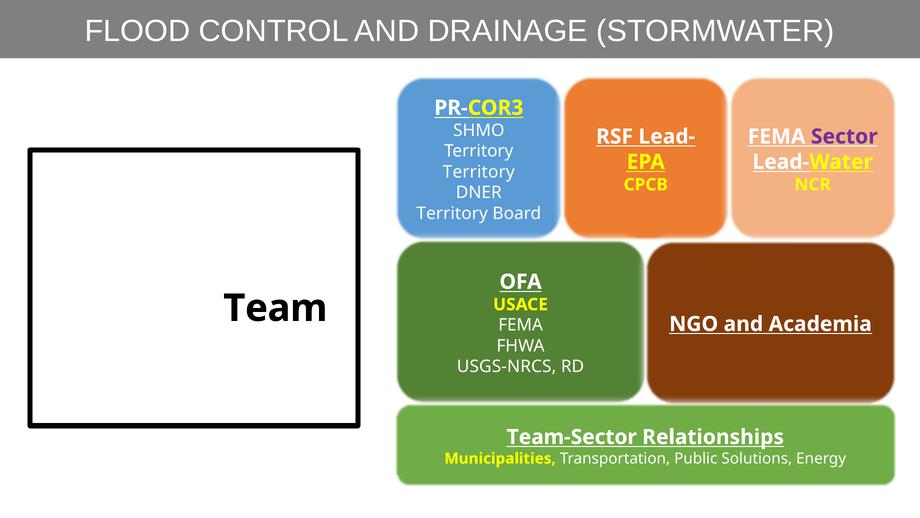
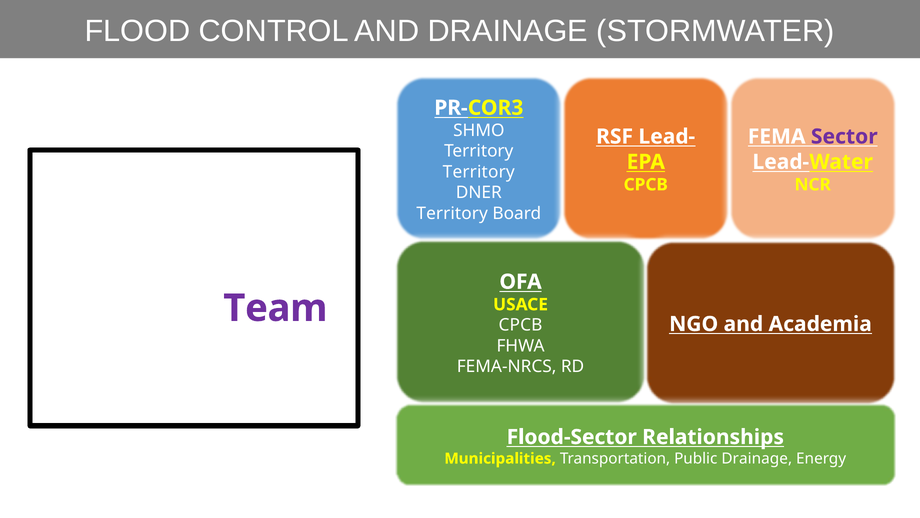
Team colour: black -> purple
FEMA at (521, 325): FEMA -> CPCB
USGS-NRCS: USGS-NRCS -> FEMA-NRCS
Team-Sector: Team-Sector -> Flood-Sector
Public Solutions: Solutions -> Drainage
